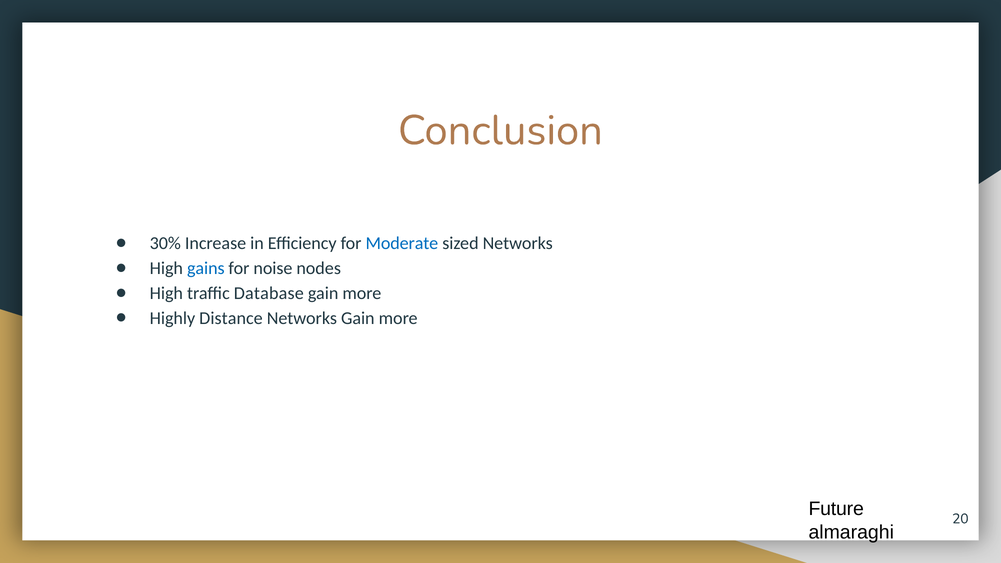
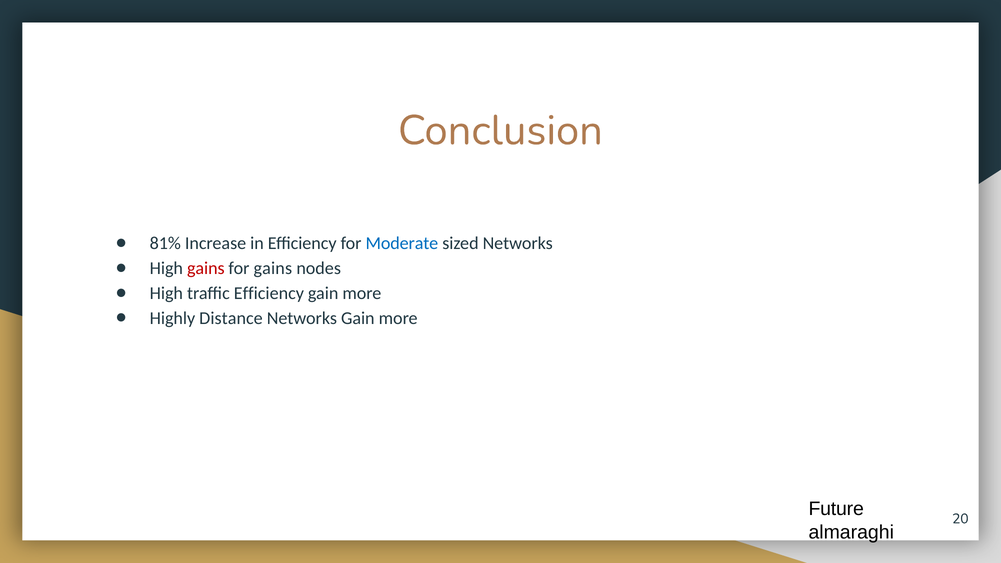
30%: 30% -> 81%
gains at (206, 268) colour: blue -> red
for noise: noise -> gains
traffic Database: Database -> Efficiency
